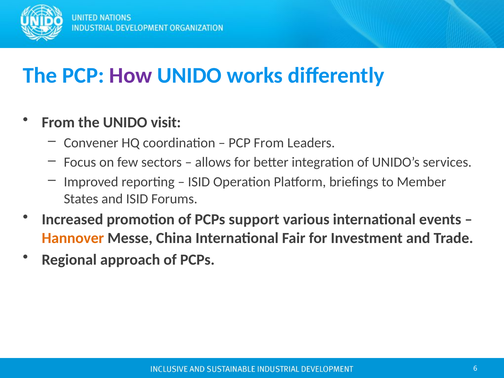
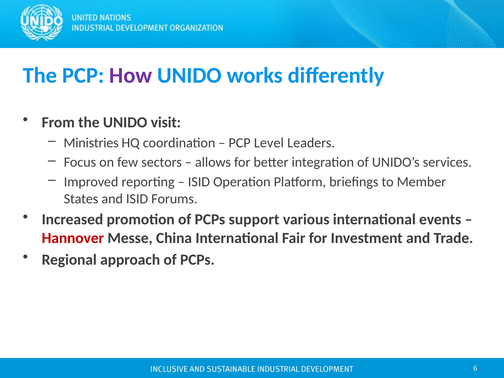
Convener: Convener -> Ministries
PCP From: From -> Level
Hannover colour: orange -> red
